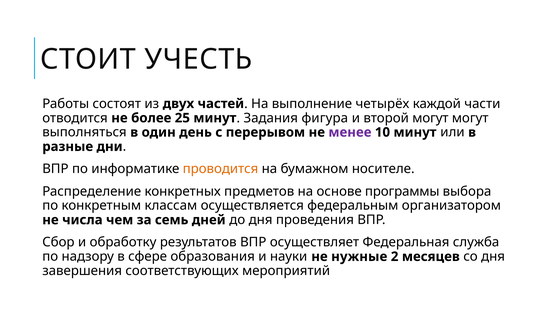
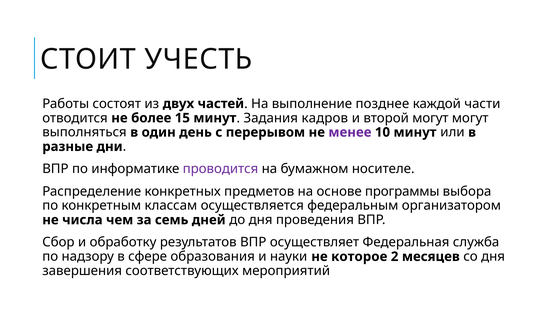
четырёх: четырёх -> позднее
25: 25 -> 15
фигура: фигура -> кадров
проводится colour: orange -> purple
нужные: нужные -> которое
